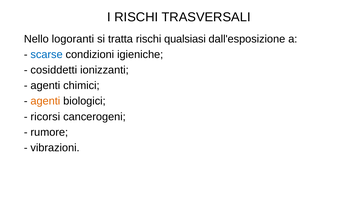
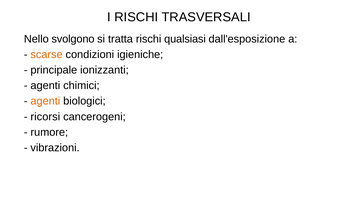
logoranti: logoranti -> svolgono
scarse colour: blue -> orange
cosiddetti: cosiddetti -> principale
